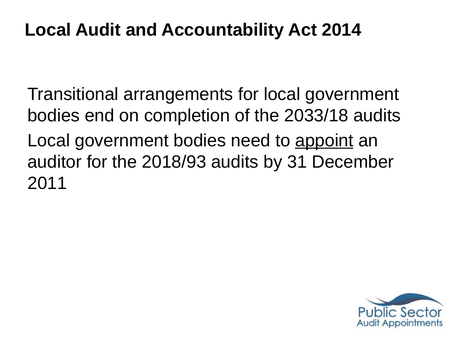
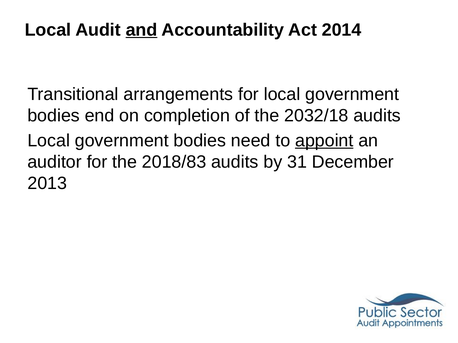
and underline: none -> present
2033/18: 2033/18 -> 2032/18
2018/93: 2018/93 -> 2018/83
2011: 2011 -> 2013
